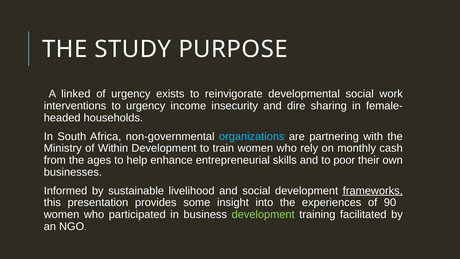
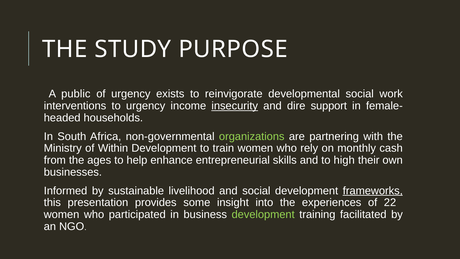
linked: linked -> public
insecurity underline: none -> present
sharing: sharing -> support
organizations colour: light blue -> light green
poor: poor -> high
90: 90 -> 22
